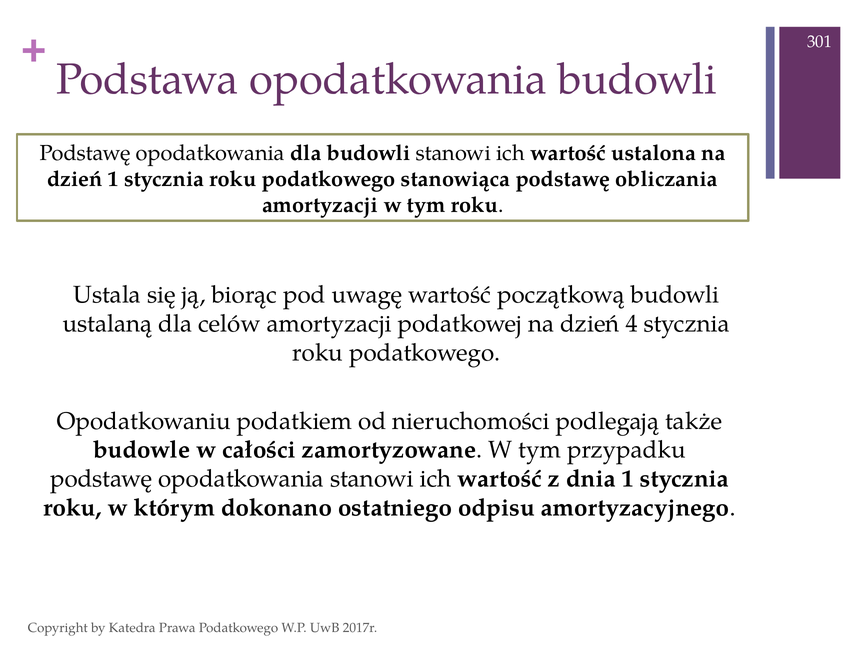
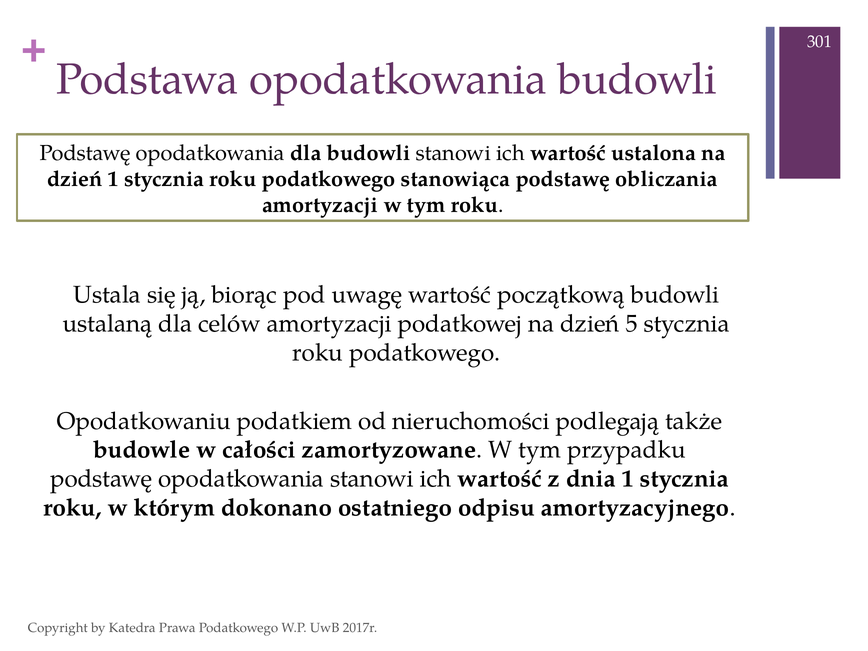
4: 4 -> 5
